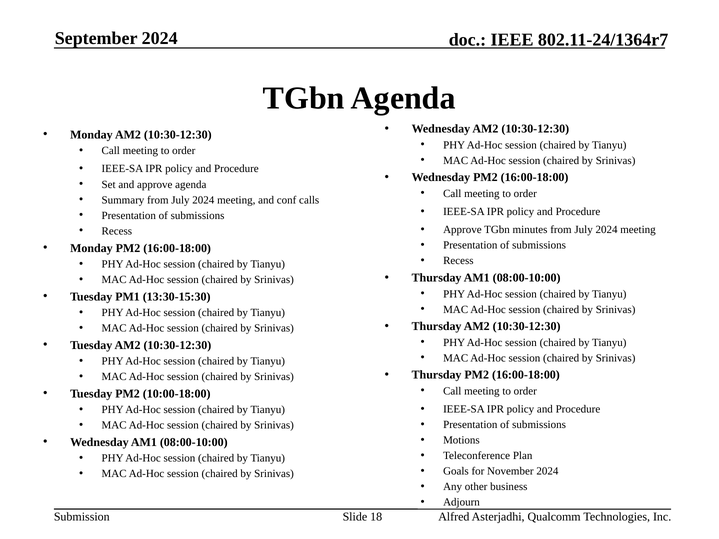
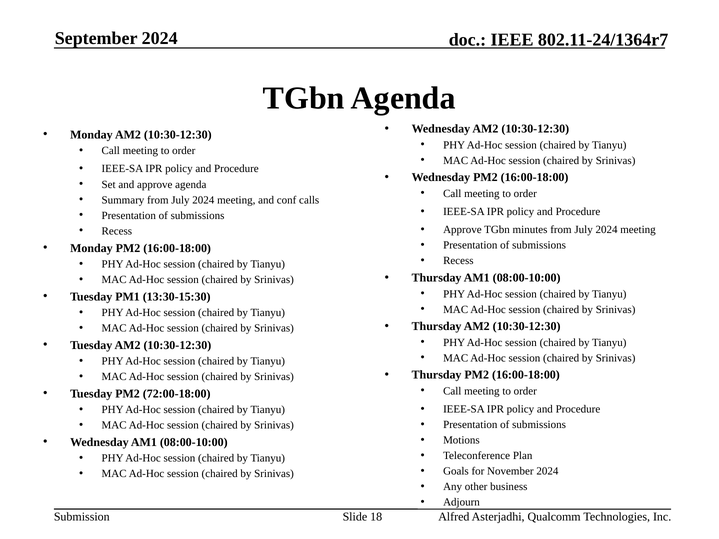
10:00-18:00: 10:00-18:00 -> 72:00-18:00
